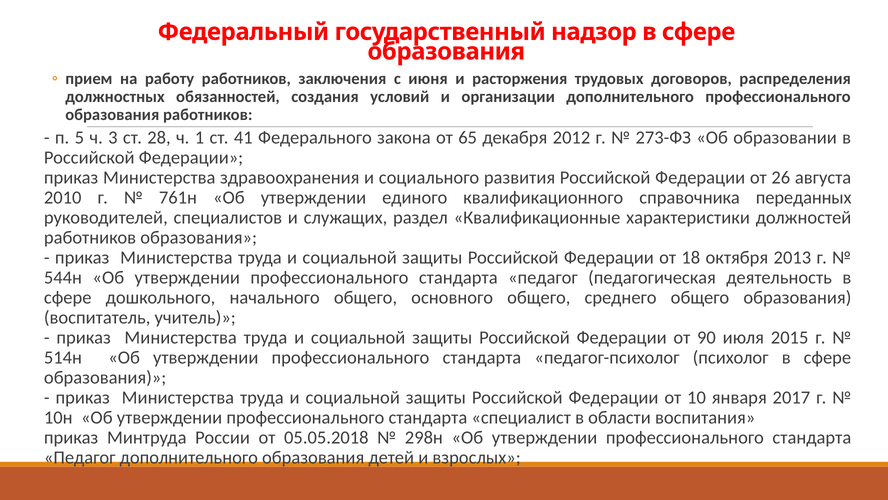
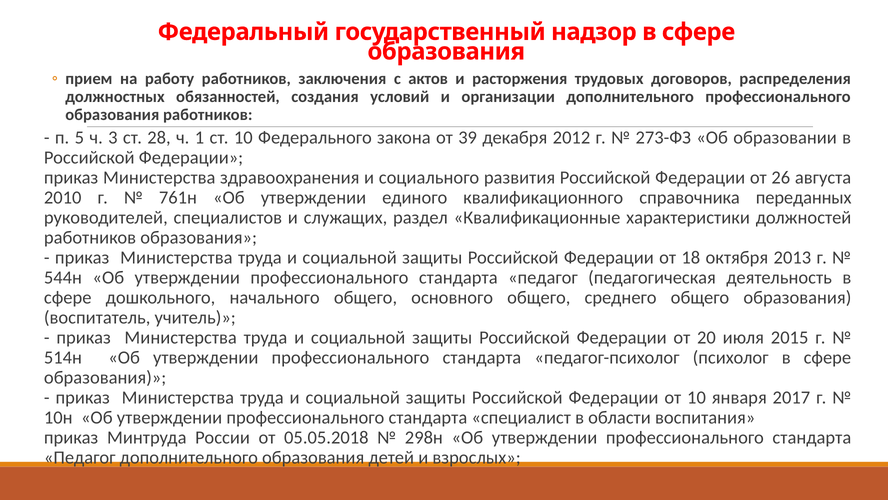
июня: июня -> актов
ст 41: 41 -> 10
65: 65 -> 39
90: 90 -> 20
